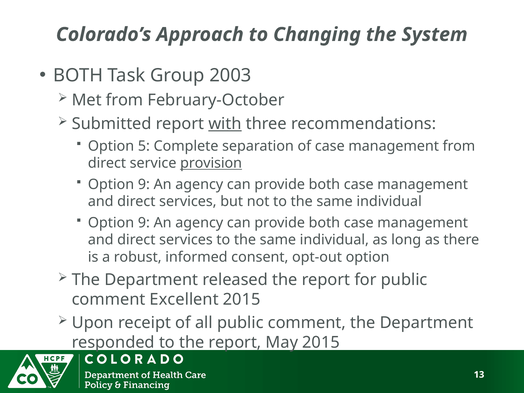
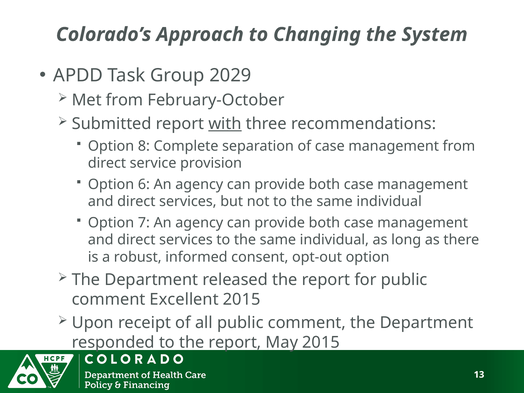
BOTH at (78, 76): BOTH -> APDD
2003: 2003 -> 2029
5: 5 -> 8
provision underline: present -> none
9 at (144, 184): 9 -> 6
9 at (144, 223): 9 -> 7
